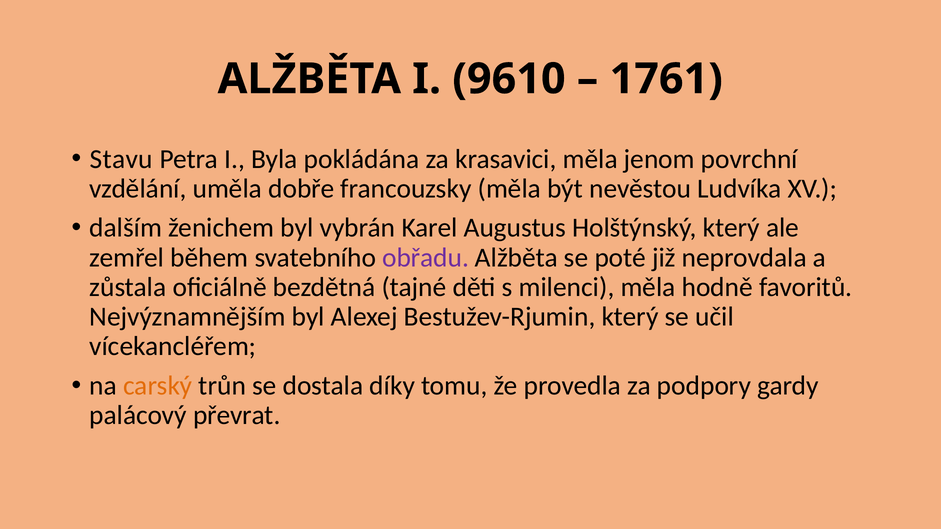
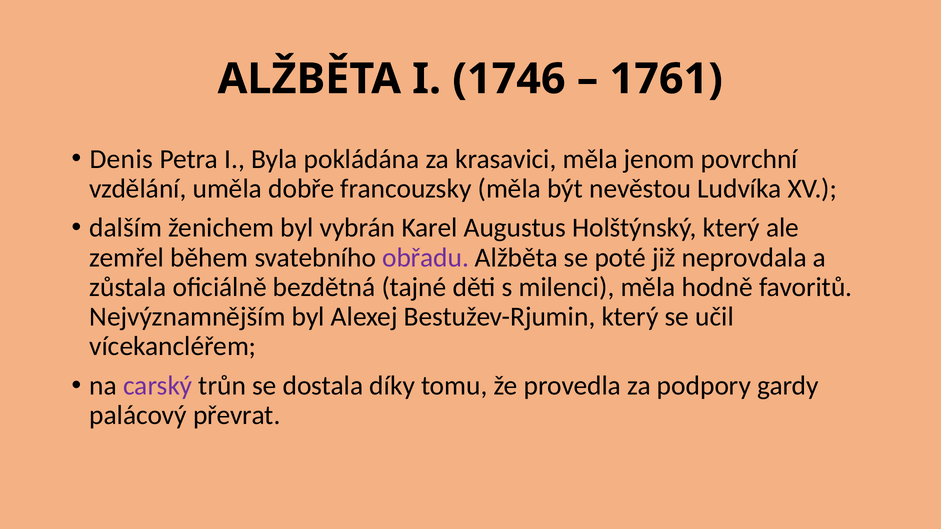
9610: 9610 -> 1746
Stavu: Stavu -> Denis
carský colour: orange -> purple
